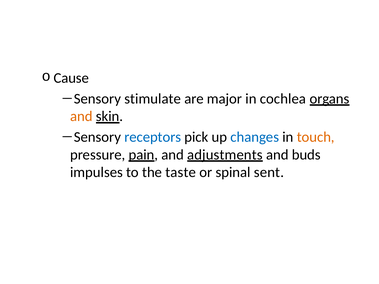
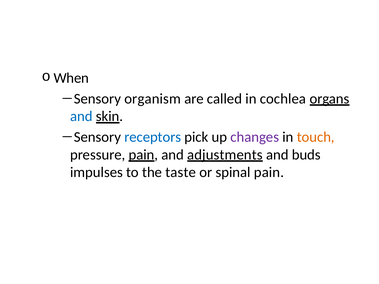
Cause: Cause -> When
stimulate: stimulate -> organism
major: major -> called
and at (81, 116) colour: orange -> blue
changes colour: blue -> purple
spinal sent: sent -> pain
